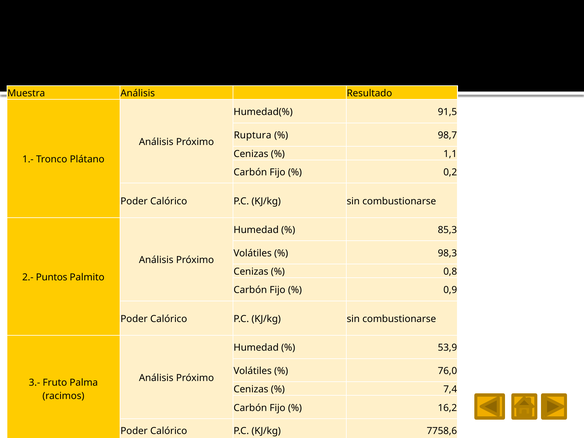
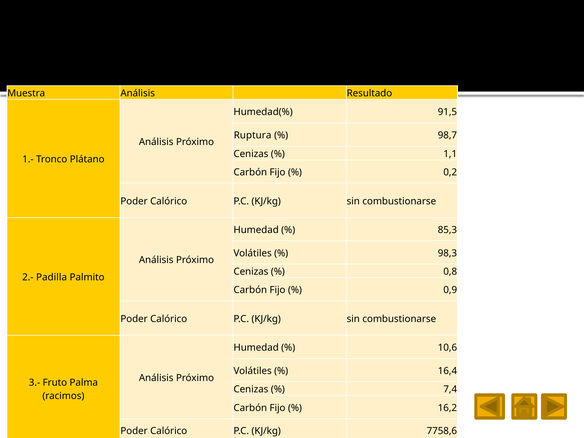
Puntos: Puntos -> Padilla
53,9: 53,9 -> 10,6
76,0: 76,0 -> 16,4
